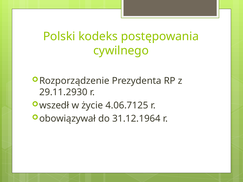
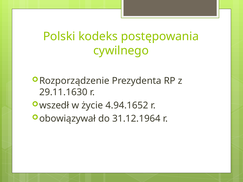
29.11.2930: 29.11.2930 -> 29.11.1630
4.06.7125: 4.06.7125 -> 4.94.1652
